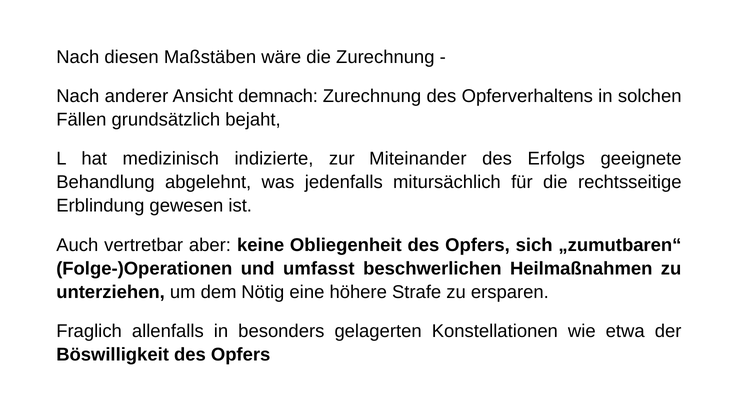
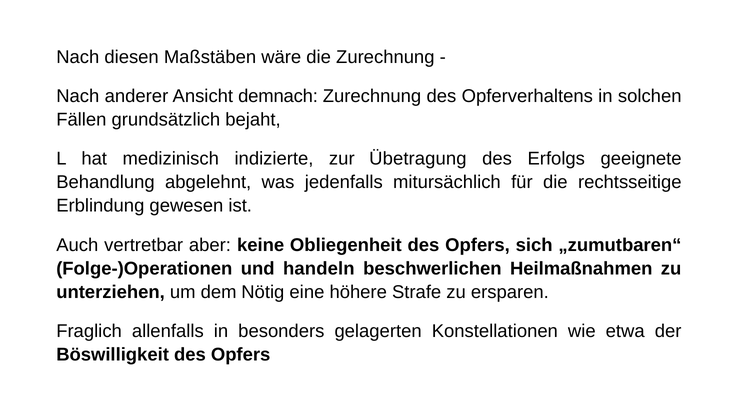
Miteinander: Miteinander -> Übetragung
umfasst: umfasst -> handeln
